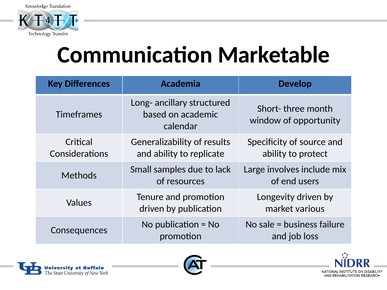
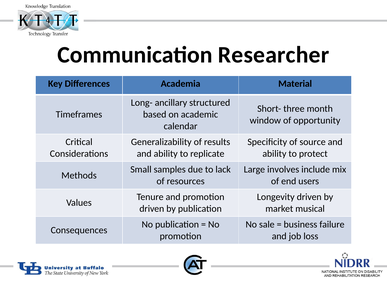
Marketable: Marketable -> Researcher
Develop: Develop -> Material
various: various -> musical
